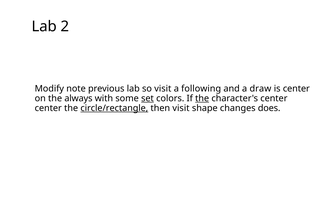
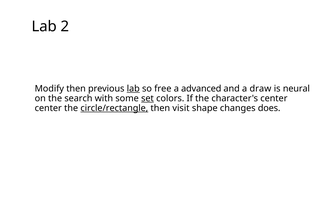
Modify note: note -> then
lab at (133, 89) underline: none -> present
so visit: visit -> free
following: following -> advanced
is center: center -> neural
always: always -> search
the at (202, 98) underline: present -> none
